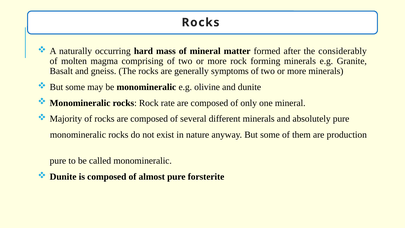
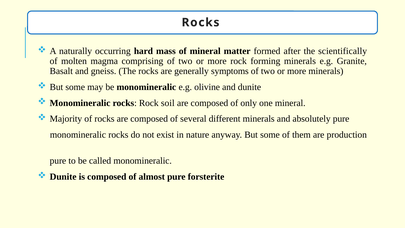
considerably: considerably -> scientifically
rate: rate -> soil
